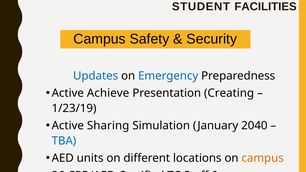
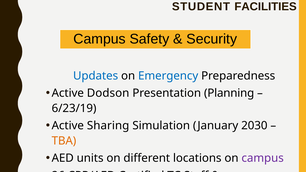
Achieve: Achieve -> Dodson
Creating: Creating -> Planning
1/23/19: 1/23/19 -> 6/23/19
2040: 2040 -> 2030
TBA colour: blue -> orange
campus at (263, 158) colour: orange -> purple
